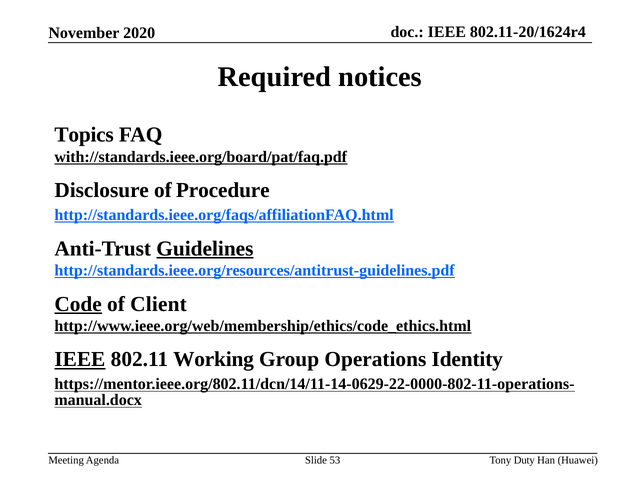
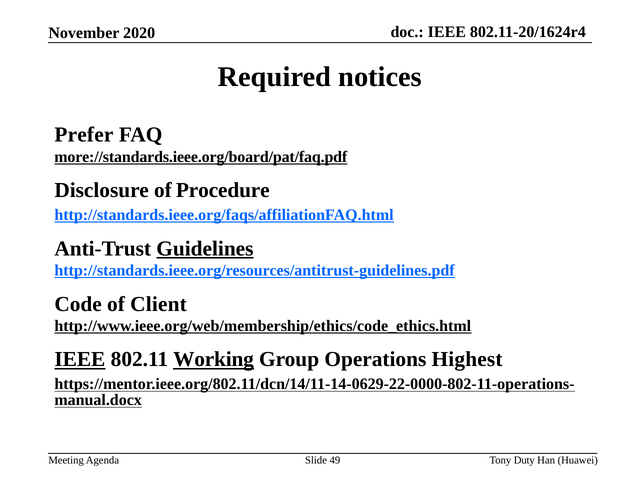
Topics: Topics -> Prefer
with://standards.ieee.org/board/pat/faq.pdf: with://standards.ieee.org/board/pat/faq.pdf -> more://standards.ieee.org/board/pat/faq.pdf
Code underline: present -> none
Working underline: none -> present
Identity: Identity -> Highest
53: 53 -> 49
